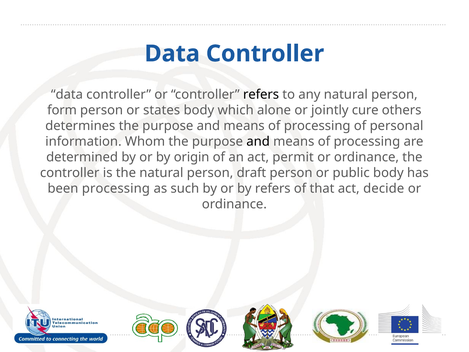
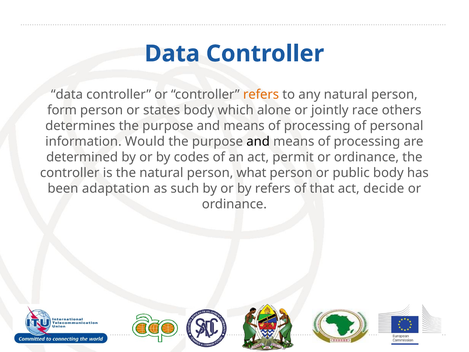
refers at (261, 95) colour: black -> orange
cure: cure -> race
Whom: Whom -> Would
origin: origin -> codes
draft: draft -> what
been processing: processing -> adaptation
